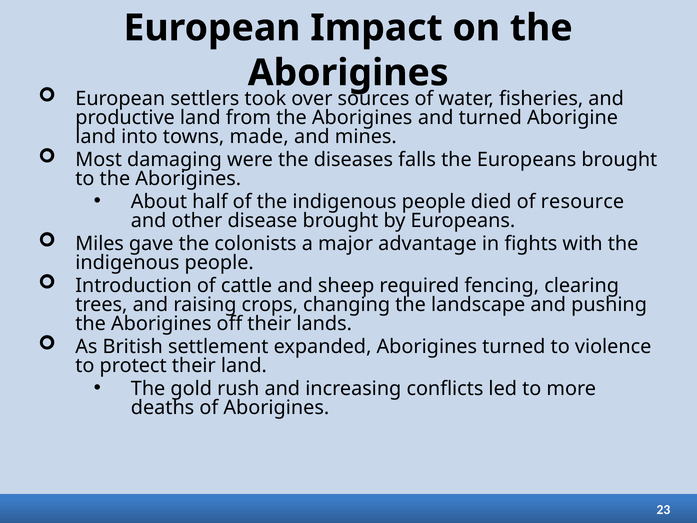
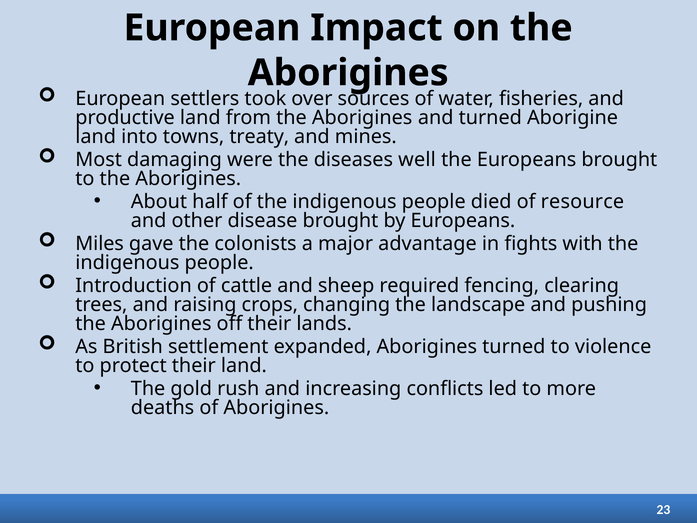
made: made -> treaty
falls: falls -> well
